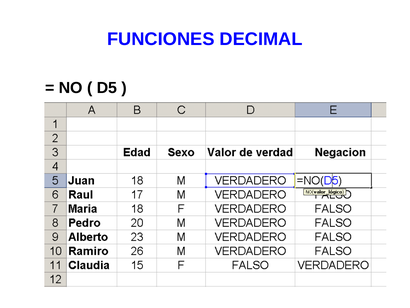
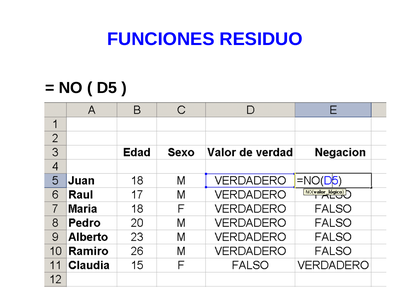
DECIMAL: DECIMAL -> RESIDUO
